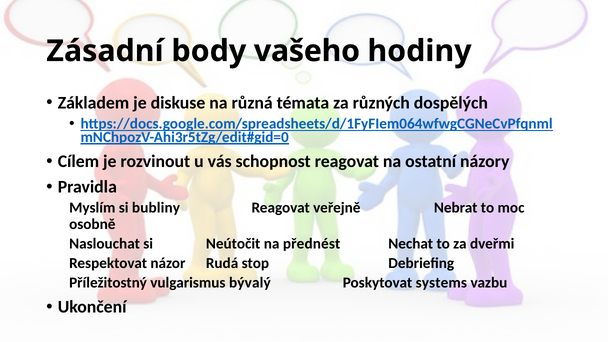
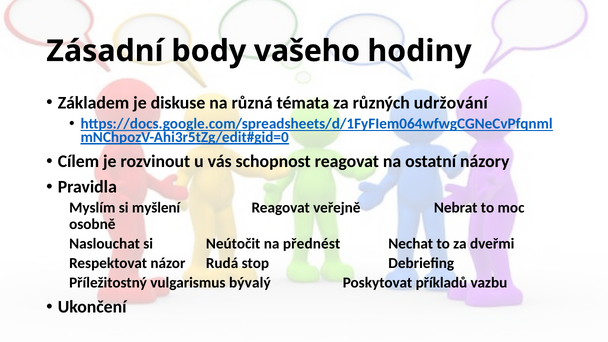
dospělých: dospělých -> udržování
bubliny: bubliny -> myšlení
systems: systems -> příkladů
